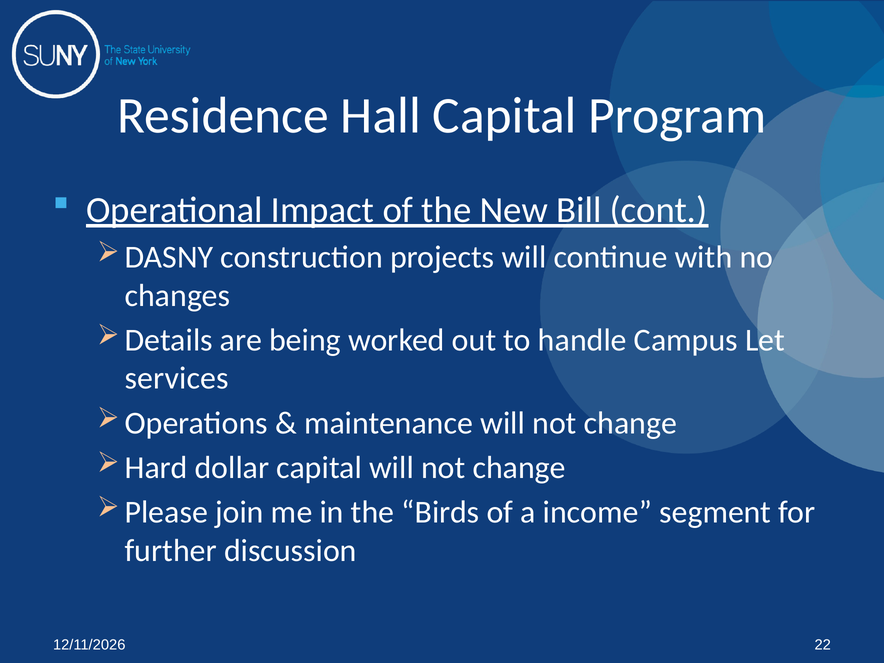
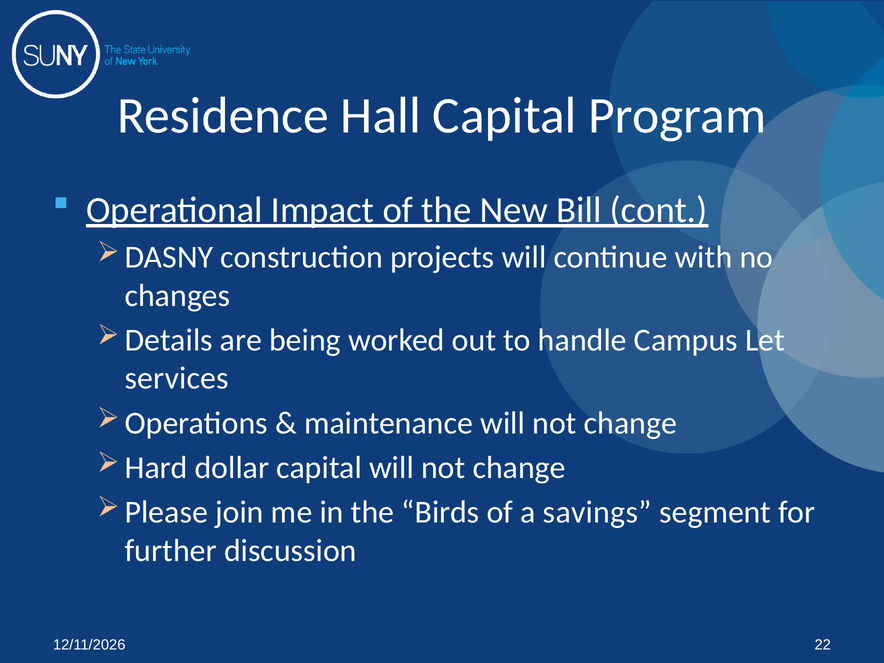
income: income -> savings
